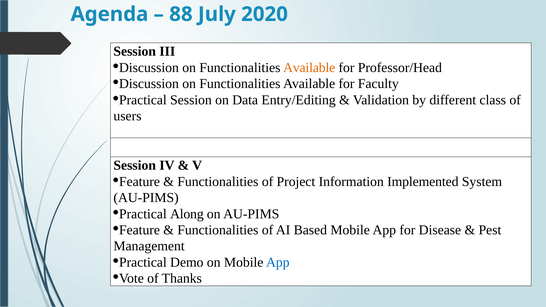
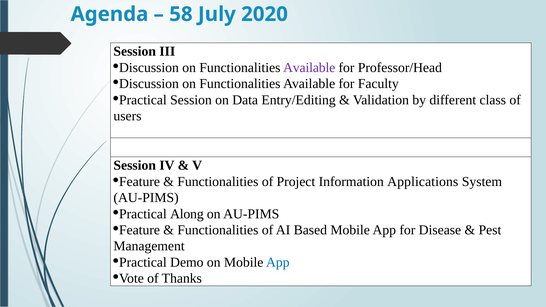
88: 88 -> 58
Available at (309, 68) colour: orange -> purple
Implemented: Implemented -> Applications
